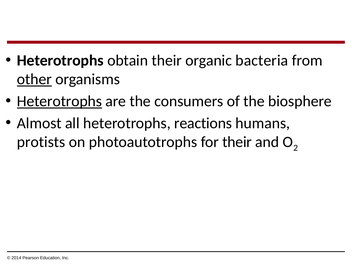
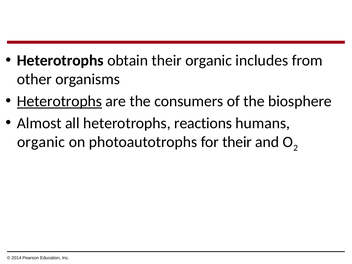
bacteria: bacteria -> includes
other underline: present -> none
protists at (41, 142): protists -> organic
